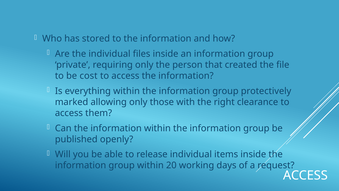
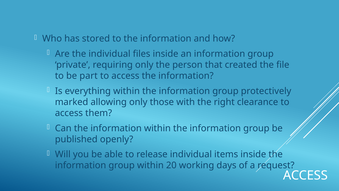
cost: cost -> part
